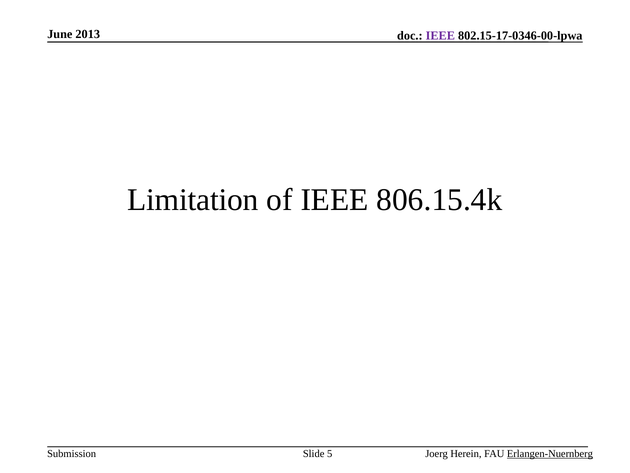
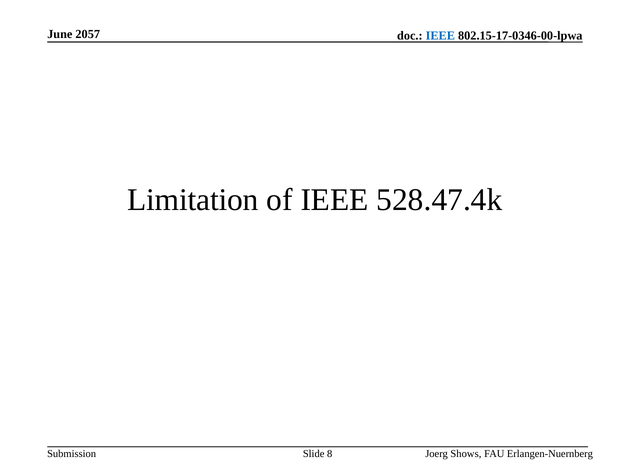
2013: 2013 -> 2057
IEEE at (440, 35) colour: purple -> blue
806.15.4k: 806.15.4k -> 528.47.4k
5: 5 -> 8
Herein: Herein -> Shows
Erlangen-Nuernberg underline: present -> none
